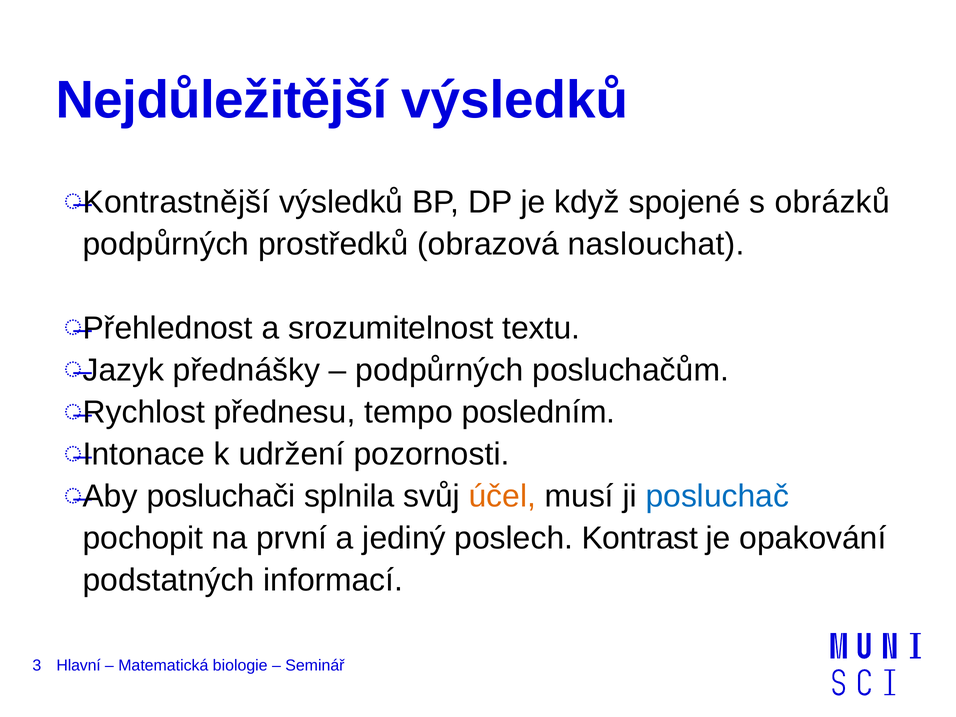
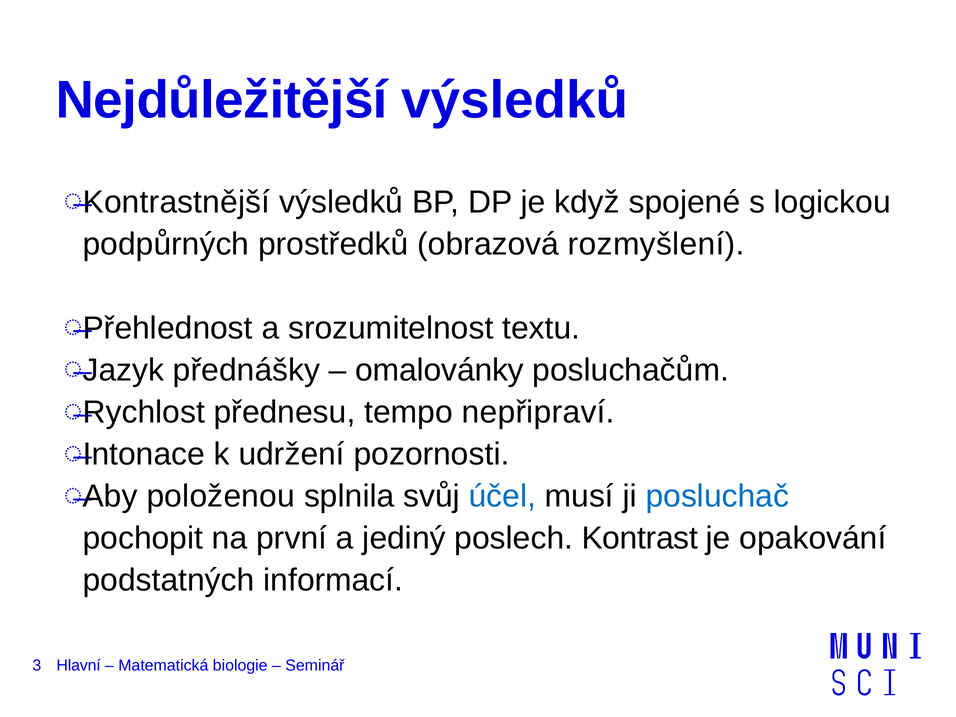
obrázků: obrázků -> logickou
naslouchat: naslouchat -> rozmyšlení
podpůrných at (439, 370): podpůrných -> omalovánky
posledním: posledním -> nepřipraví
posluchači: posluchači -> položenou
účel colour: orange -> blue
